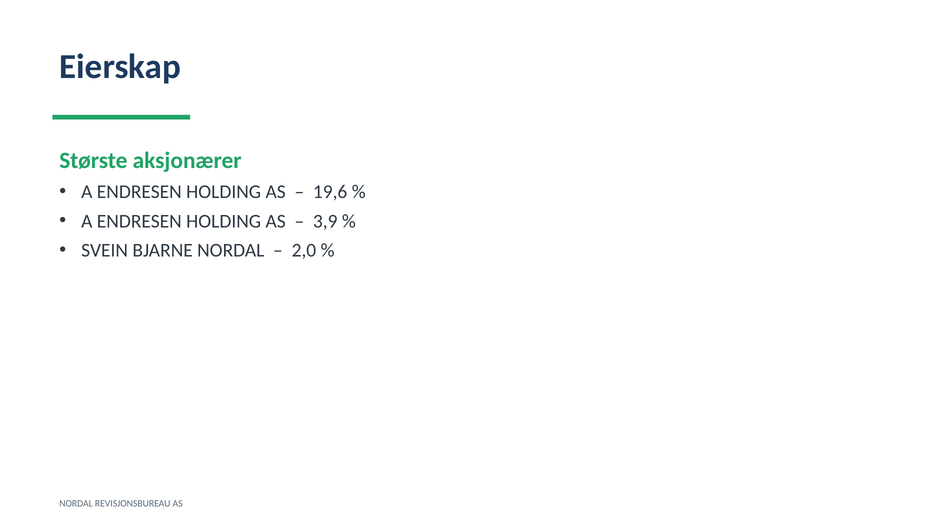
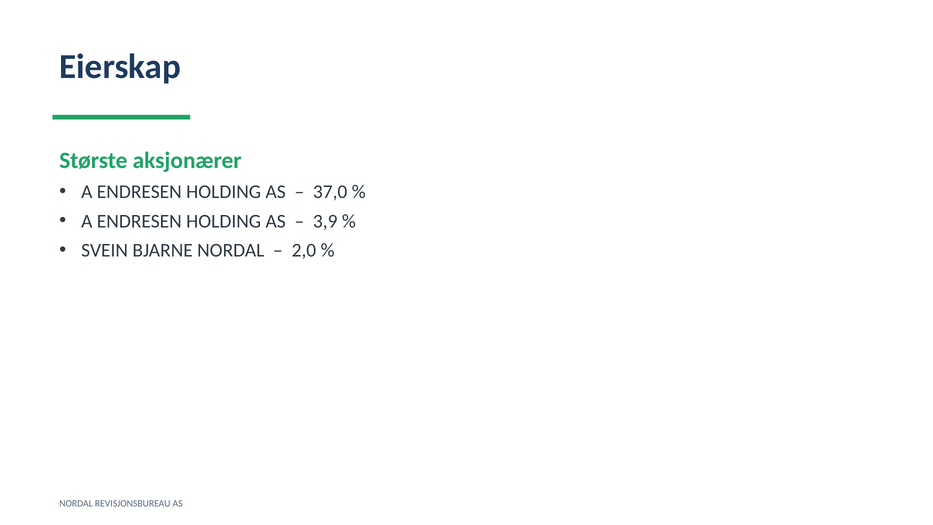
19,6: 19,6 -> 37,0
